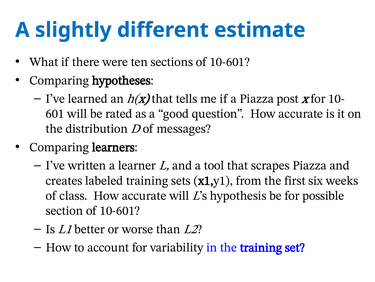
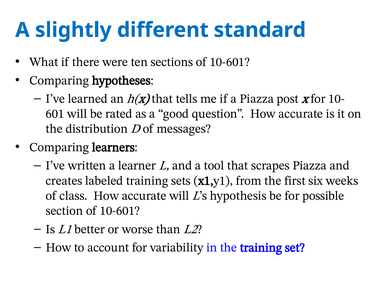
estimate: estimate -> standard
